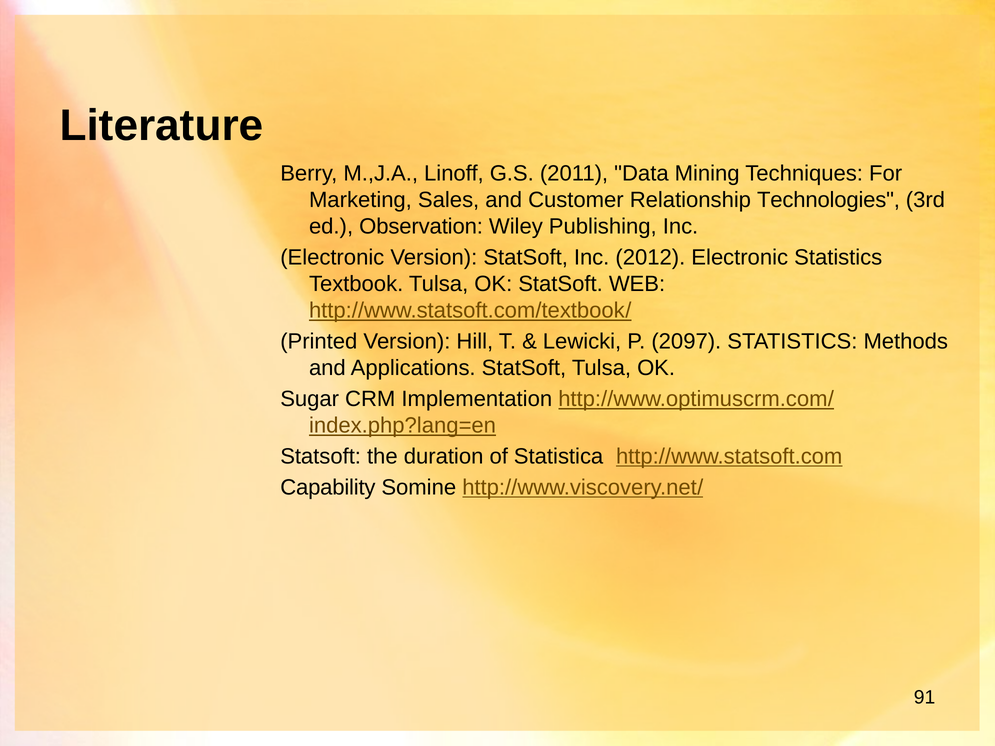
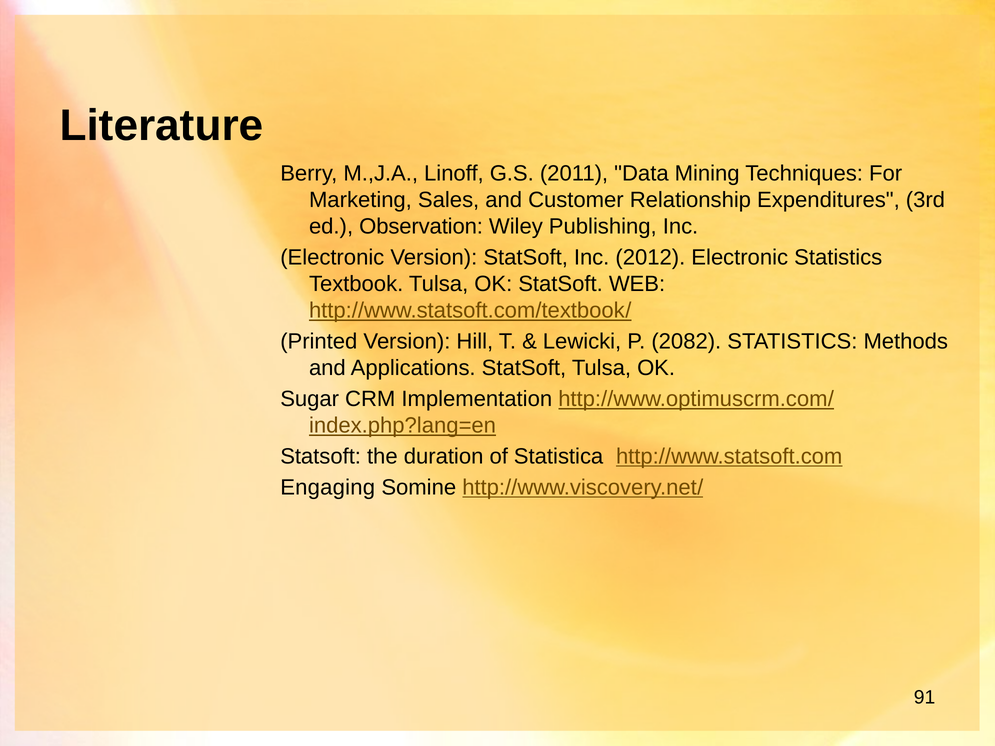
Technologies: Technologies -> Expenditures
2097: 2097 -> 2082
Capability: Capability -> Engaging
